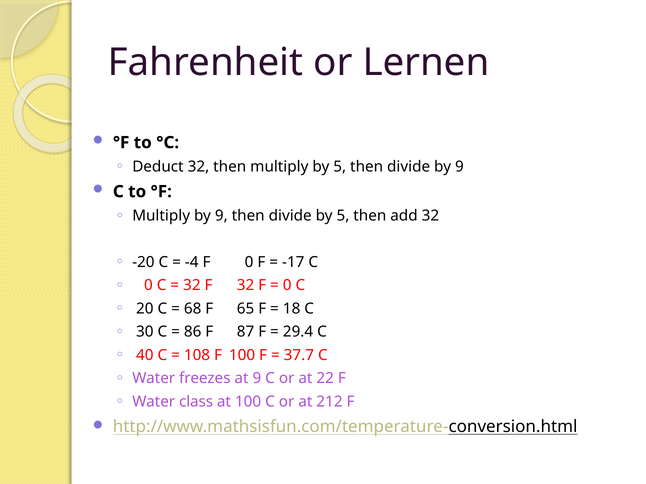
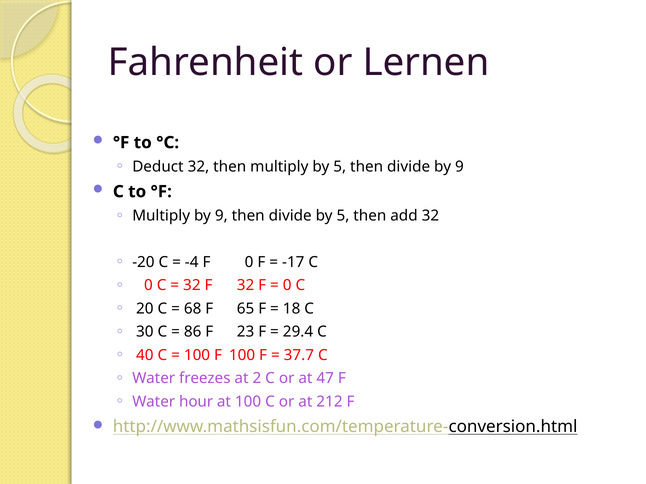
87: 87 -> 23
108 at (197, 355): 108 -> 100
at 9: 9 -> 2
22: 22 -> 47
class: class -> hour
